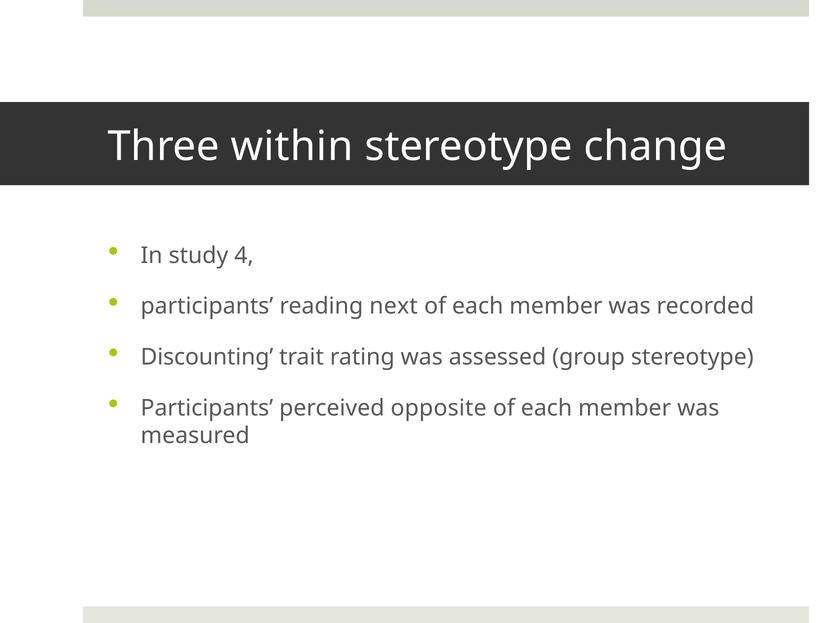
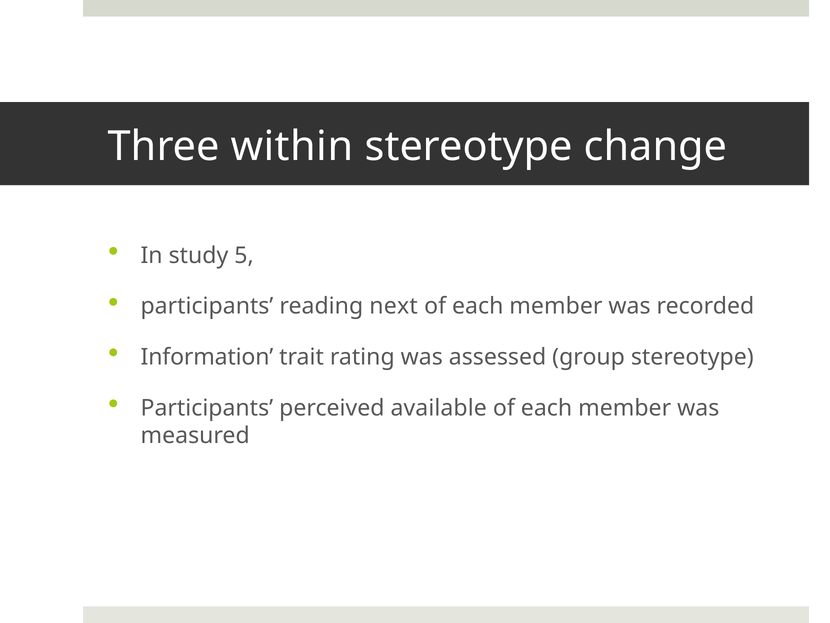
4: 4 -> 5
Discounting: Discounting -> Information
opposite: opposite -> available
